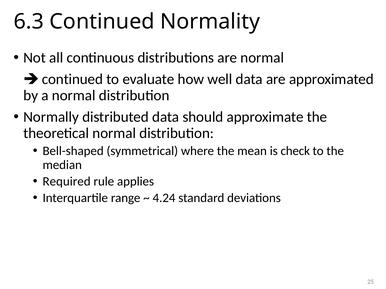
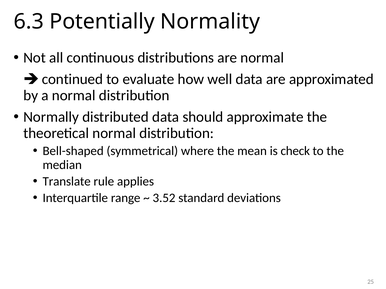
6.3 Continued: Continued -> Potentially
Required: Required -> Translate
4.24: 4.24 -> 3.52
